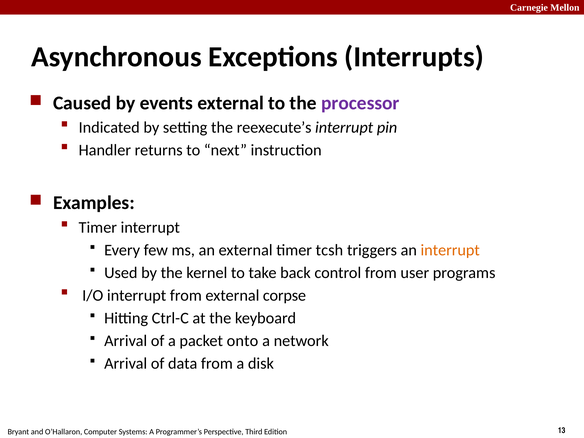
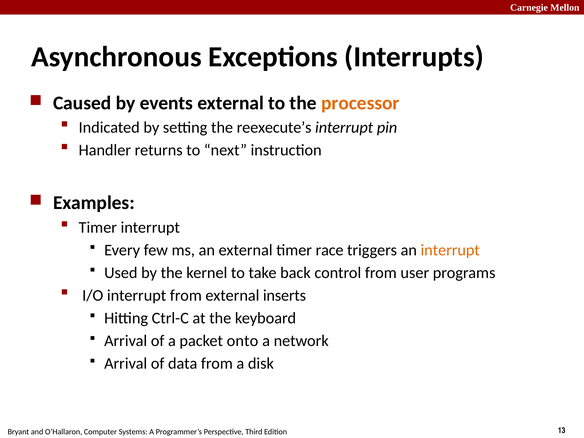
processor colour: purple -> orange
tcsh: tcsh -> race
corpse: corpse -> inserts
